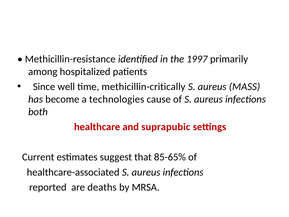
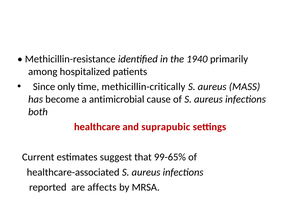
1997: 1997 -> 1940
well: well -> only
technologies: technologies -> antimicrobial
85-65%: 85-65% -> 99-65%
deaths: deaths -> affects
